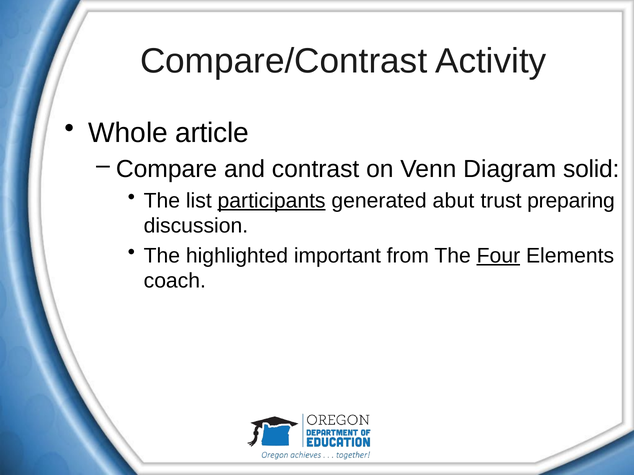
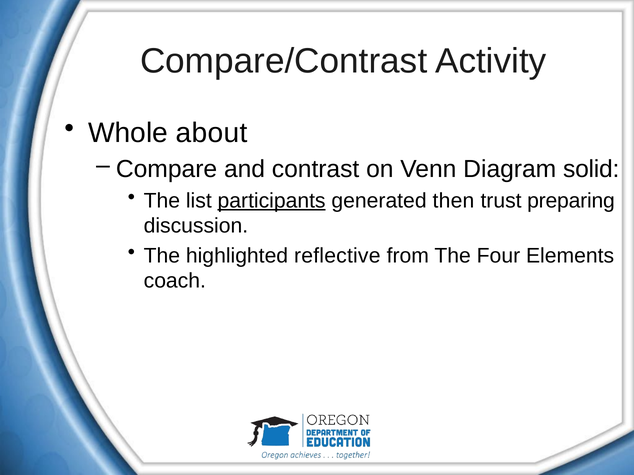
article: article -> about
abut: abut -> then
important: important -> reflective
Four underline: present -> none
